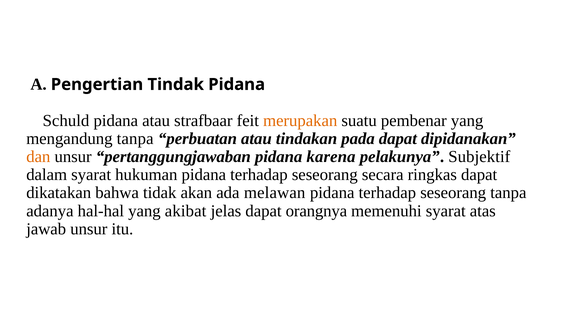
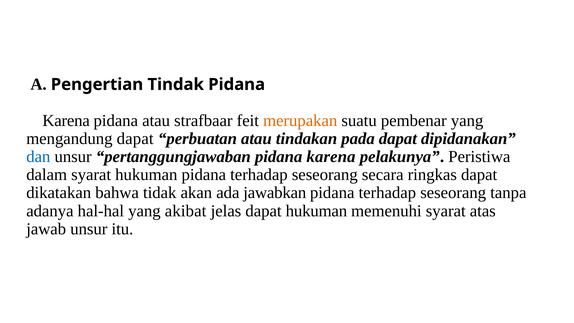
Schuld at (66, 121): Schuld -> Karena
mengandung tanpa: tanpa -> dapat
dan colour: orange -> blue
Subjektif: Subjektif -> Peristiwa
melawan: melawan -> jawabkan
dapat orangnya: orangnya -> hukuman
